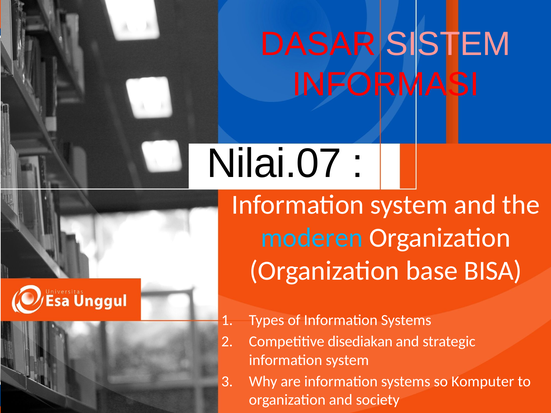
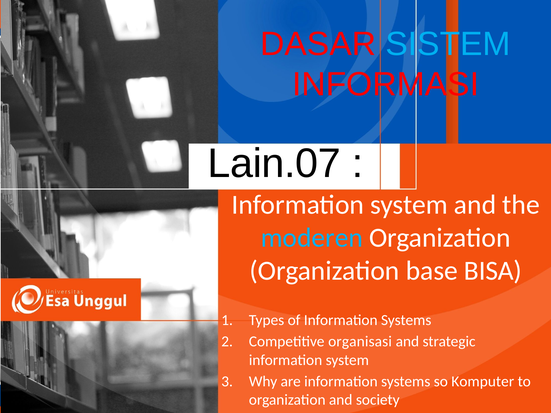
SISTEM colour: pink -> light blue
Nilai.07: Nilai.07 -> Lain.07
disediakan: disediakan -> organisasi
